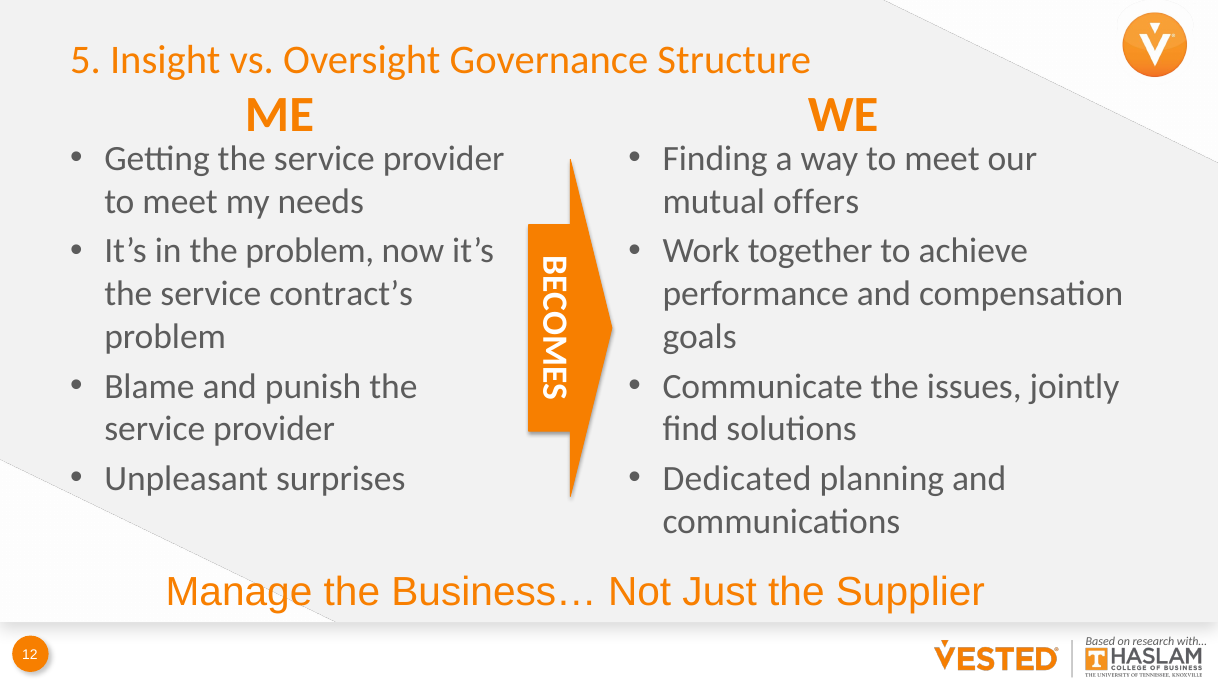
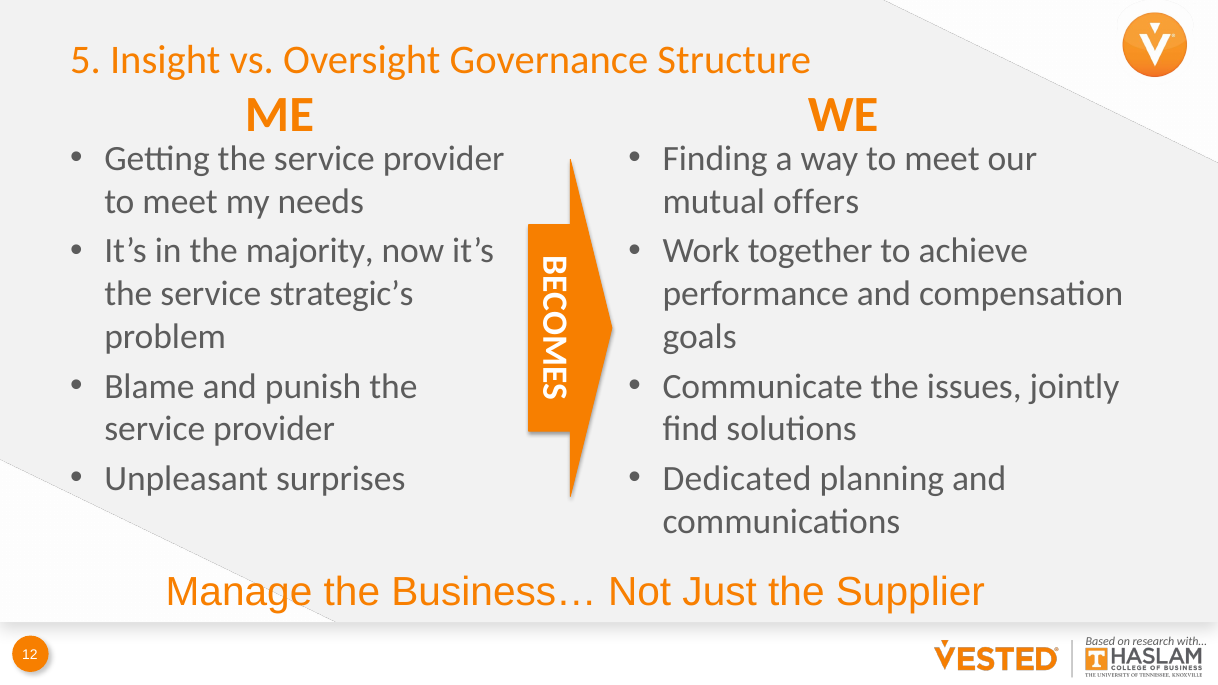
the problem: problem -> majority
contract’s: contract’s -> strategic’s
